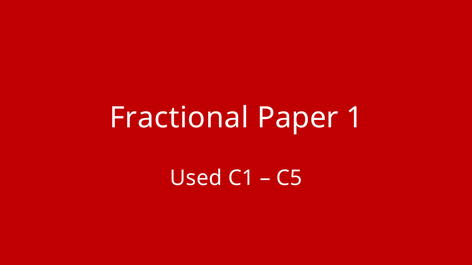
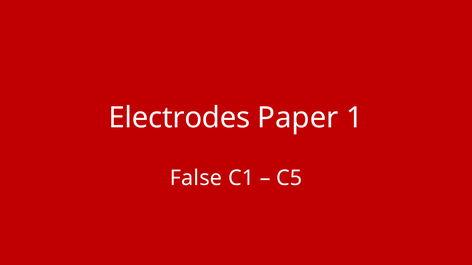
Fractional: Fractional -> Electrodes
Used: Used -> False
